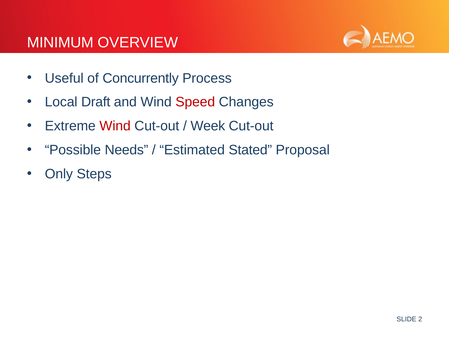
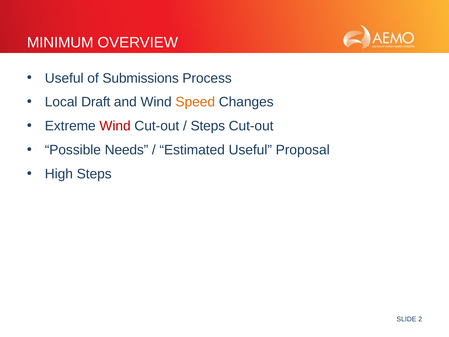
Concurrently: Concurrently -> Submissions
Speed colour: red -> orange
Week at (208, 126): Week -> Steps
Estimated Stated: Stated -> Useful
Only: Only -> High
